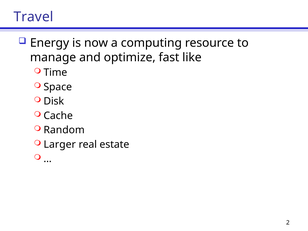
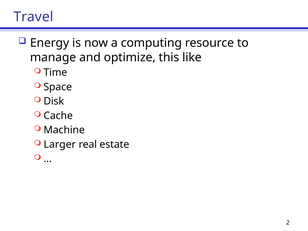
fast: fast -> this
Random: Random -> Machine
